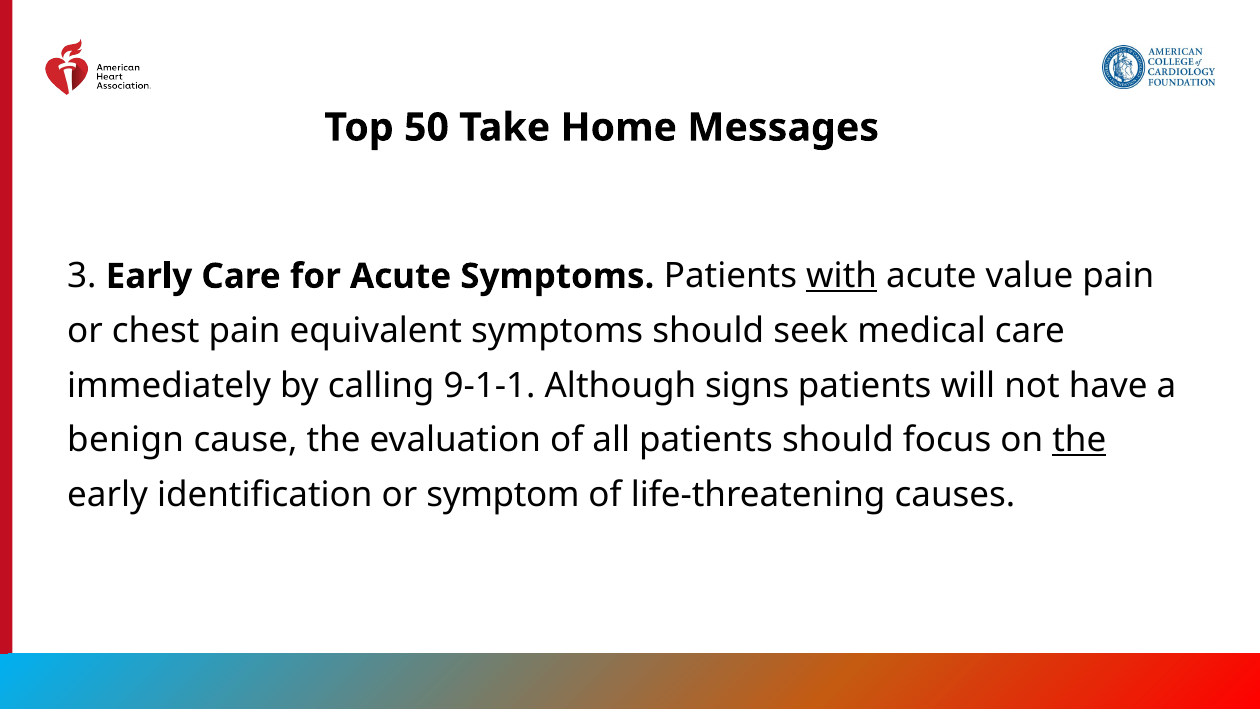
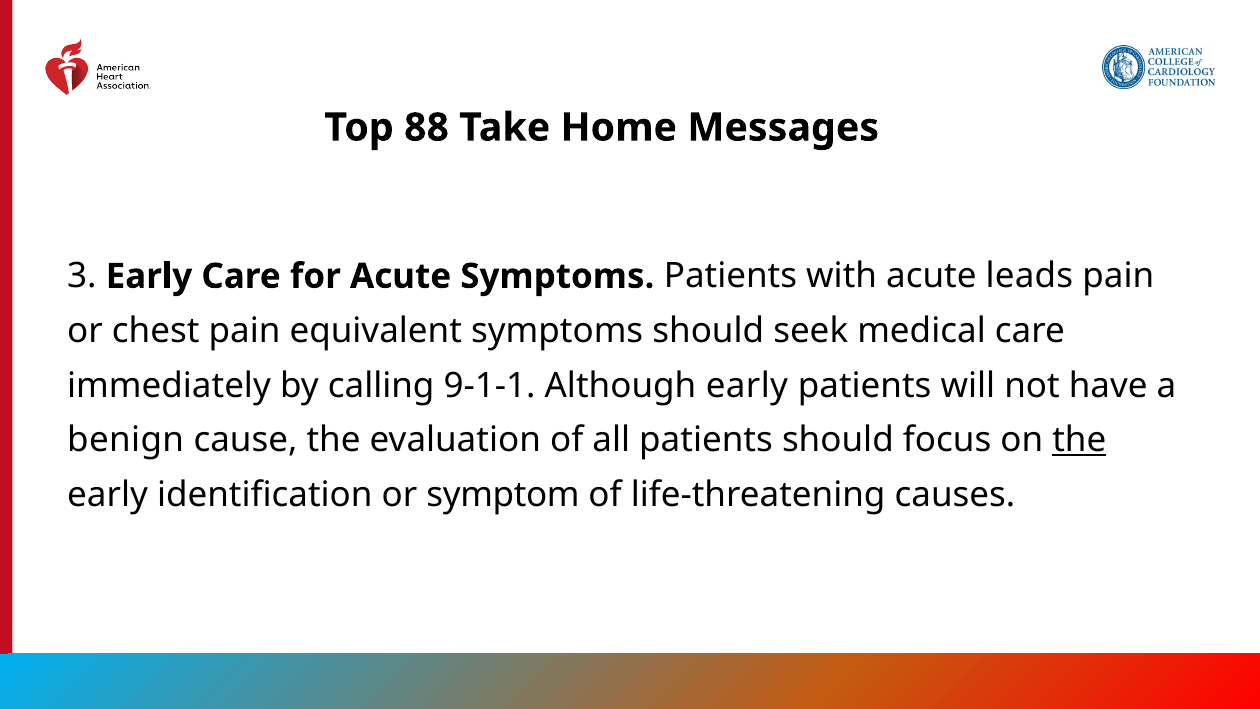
50: 50 -> 88
with underline: present -> none
value: value -> leads
Although signs: signs -> early
